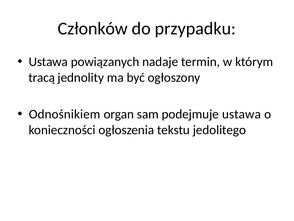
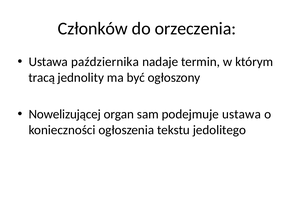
przypadku: przypadku -> orzeczenia
powiązanych: powiązanych -> października
Odnośnikiem: Odnośnikiem -> Nowelizującej
